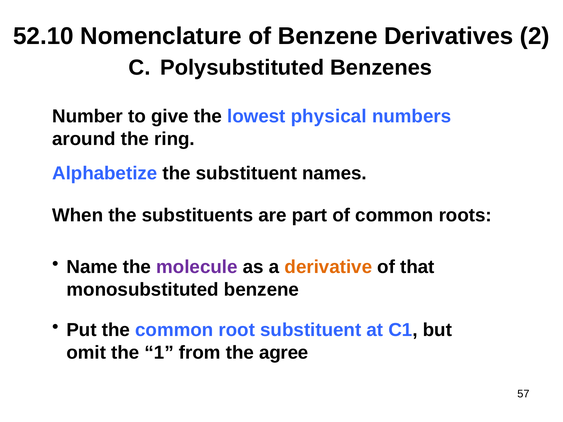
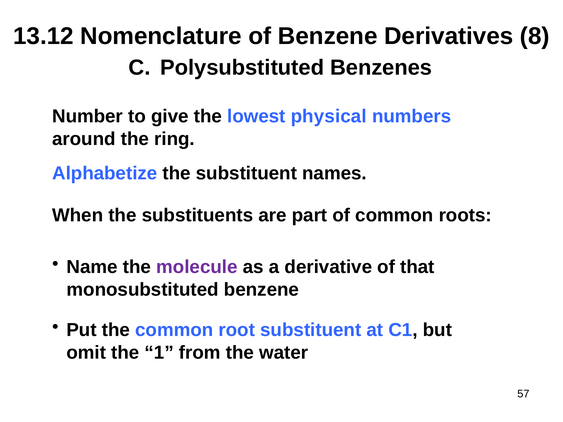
52.10: 52.10 -> 13.12
2: 2 -> 8
derivative colour: orange -> black
agree: agree -> water
